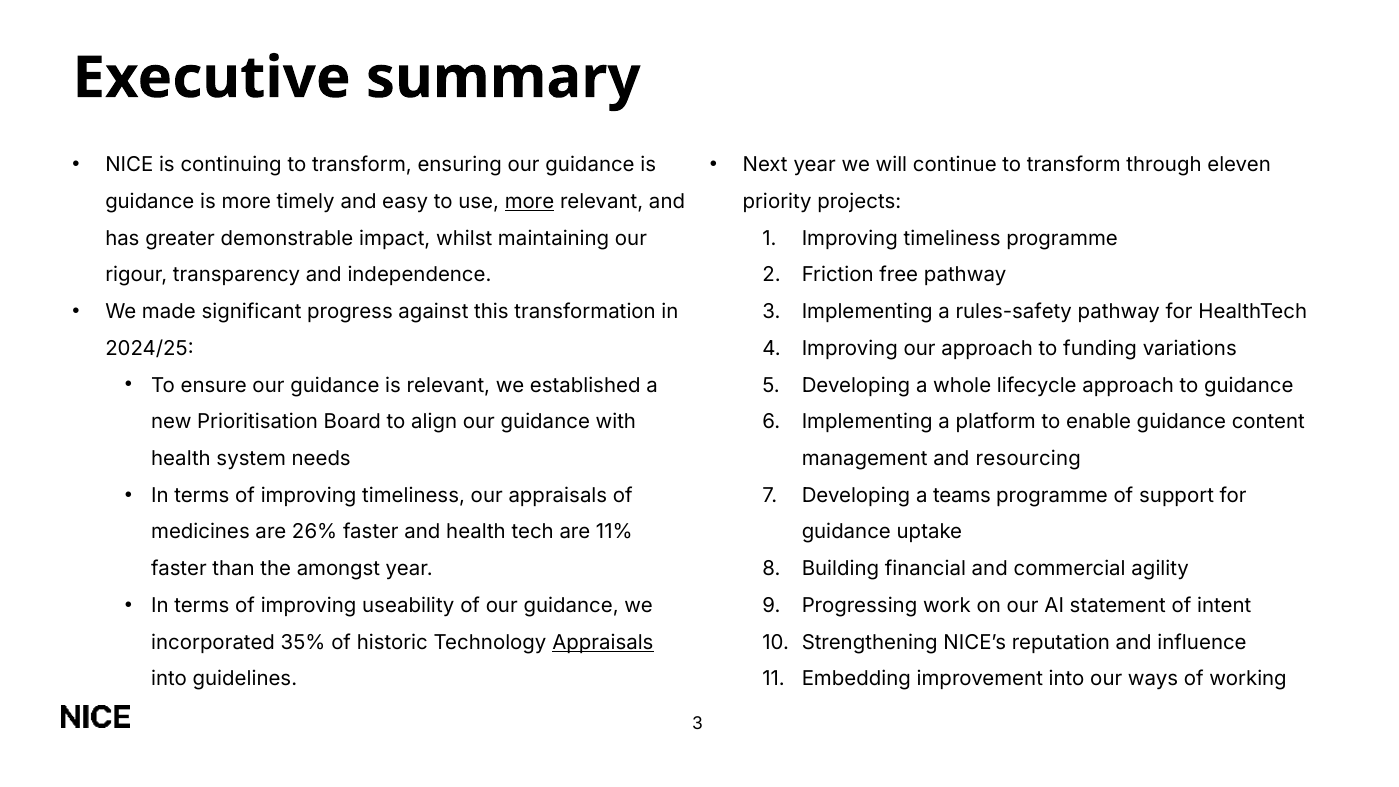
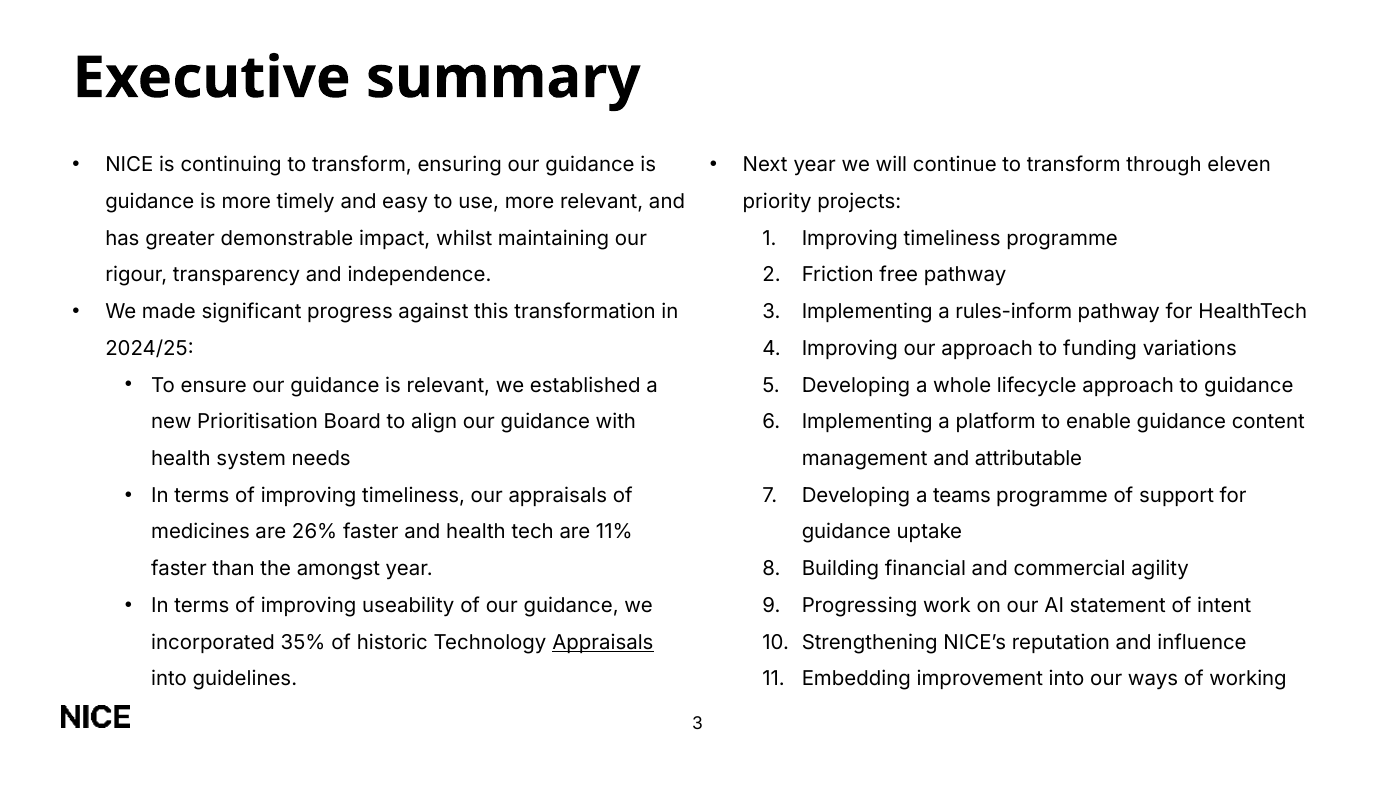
more at (530, 202) underline: present -> none
rules-safety: rules-safety -> rules-inform
resourcing: resourcing -> attributable
